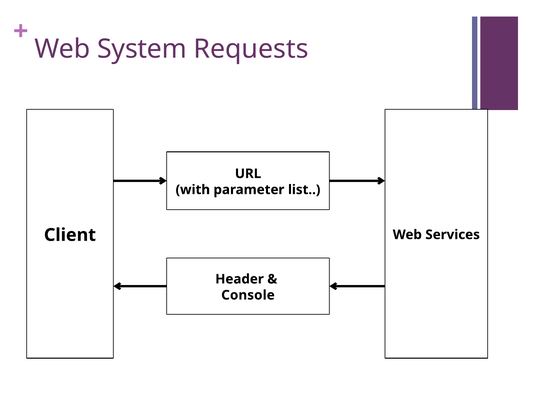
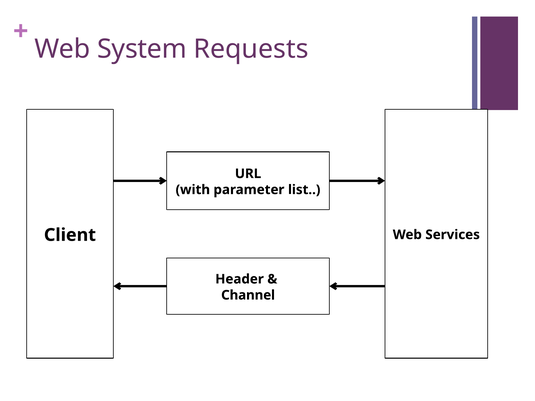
Console: Console -> Channel
